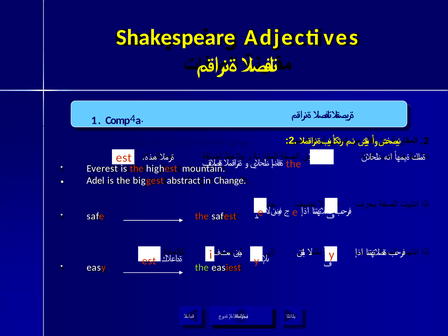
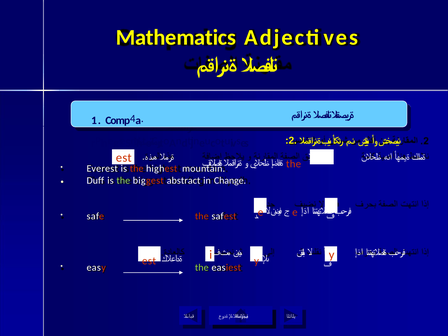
Shakespeare: Shakespeare -> Mathematics
Adel: Adel -> Duff
the at (123, 180) colour: white -> light green
